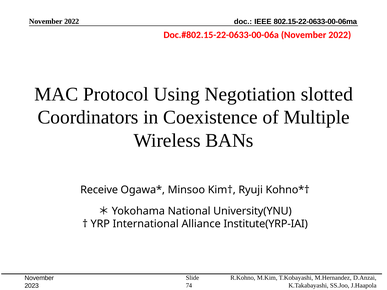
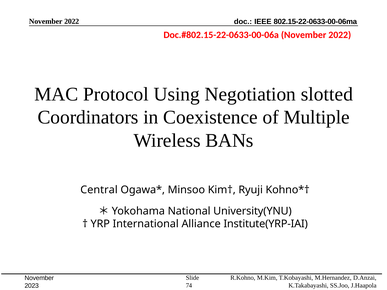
Receive: Receive -> Central
